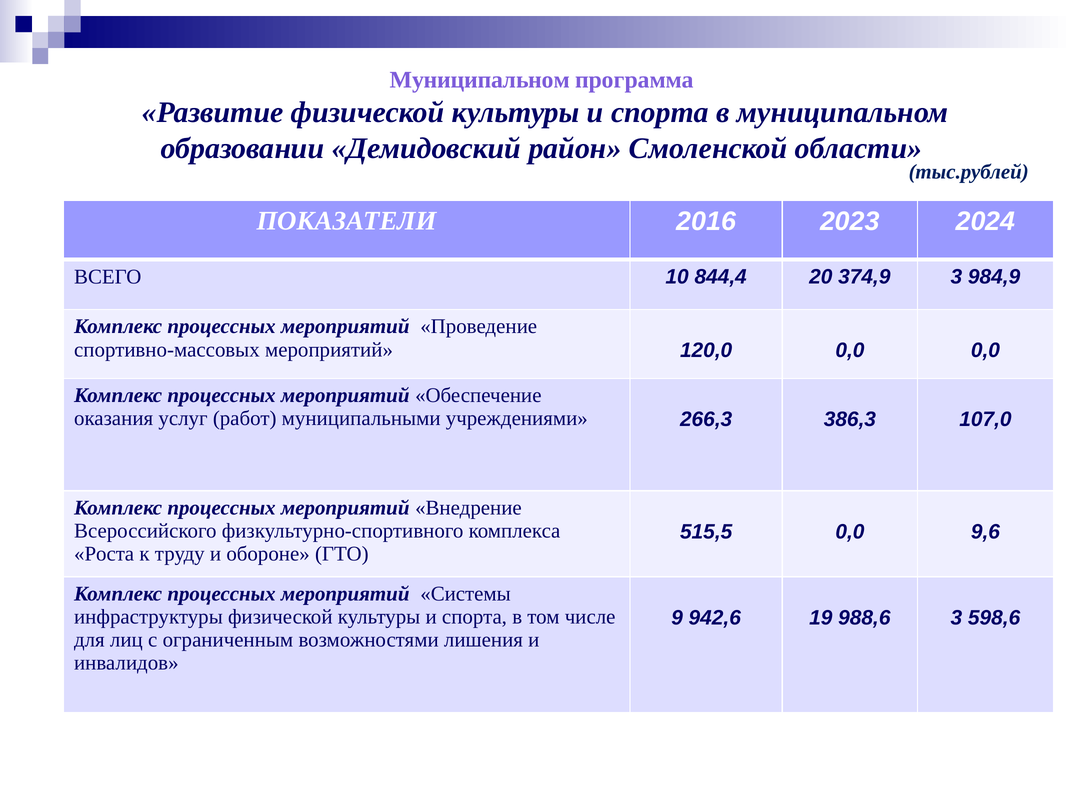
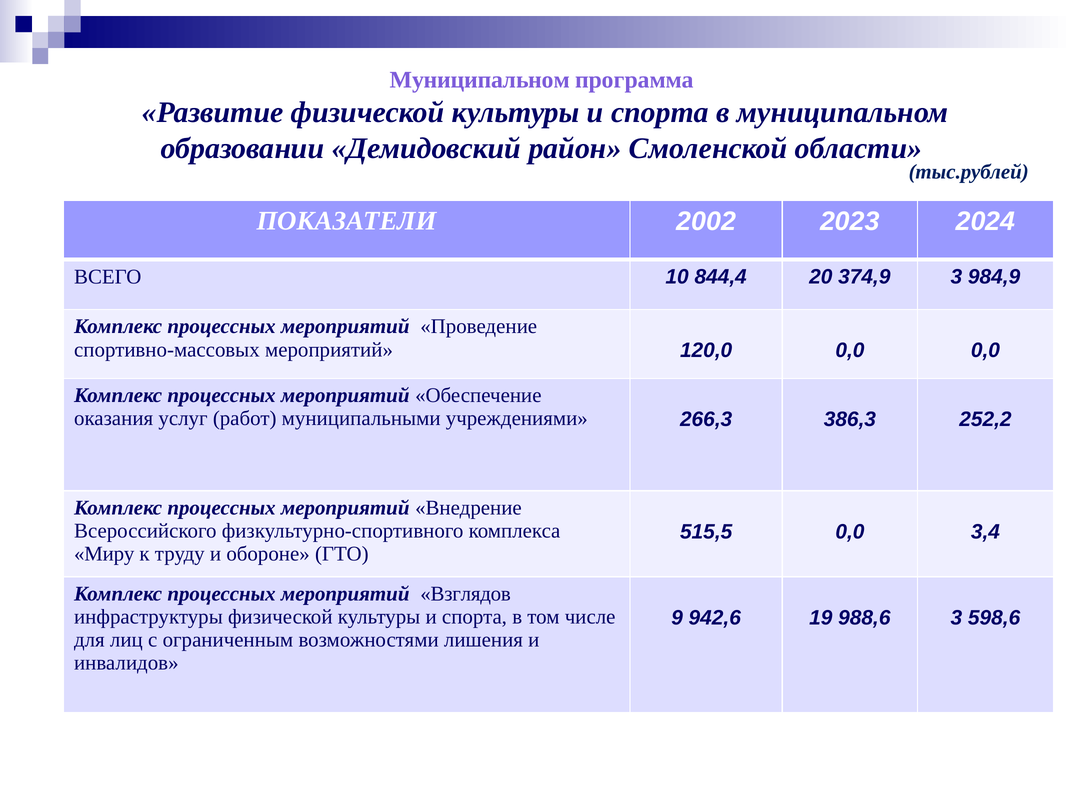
2016: 2016 -> 2002
107,0: 107,0 -> 252,2
9,6: 9,6 -> 3,4
Роста: Роста -> Миру
Системы: Системы -> Взглядов
